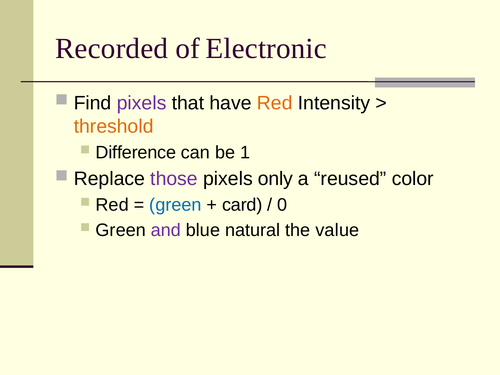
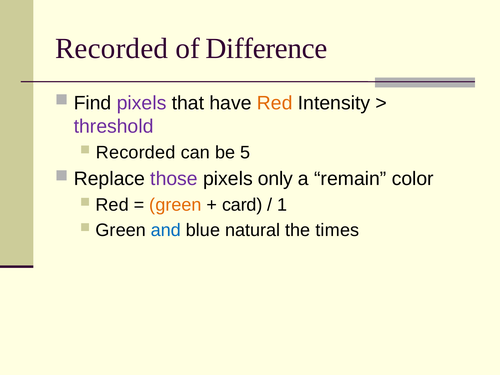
Electronic: Electronic -> Difference
threshold colour: orange -> purple
Difference at (136, 152): Difference -> Recorded
1: 1 -> 5
reused: reused -> remain
green at (175, 205) colour: blue -> orange
0: 0 -> 1
and colour: purple -> blue
value: value -> times
